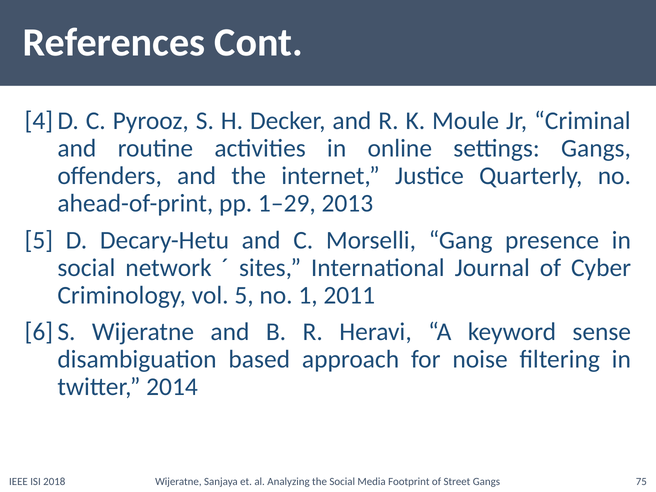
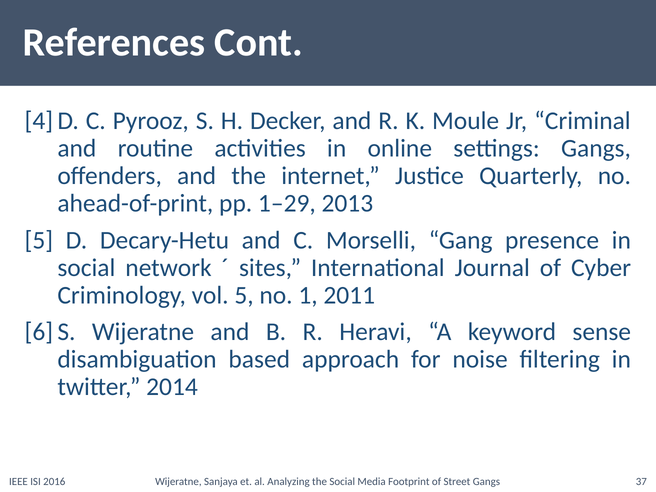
75: 75 -> 37
2018: 2018 -> 2016
